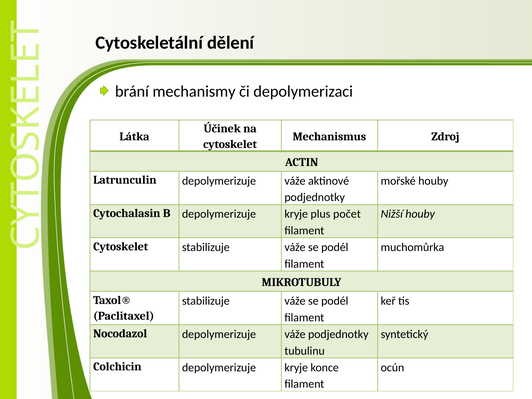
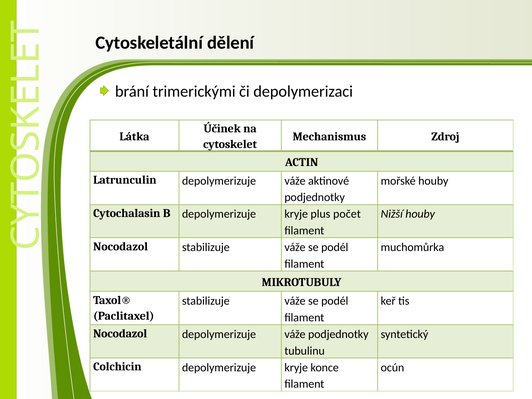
mechanismy: mechanismy -> trimerickými
Cytoskelet at (121, 247): Cytoskelet -> Nocodazol
